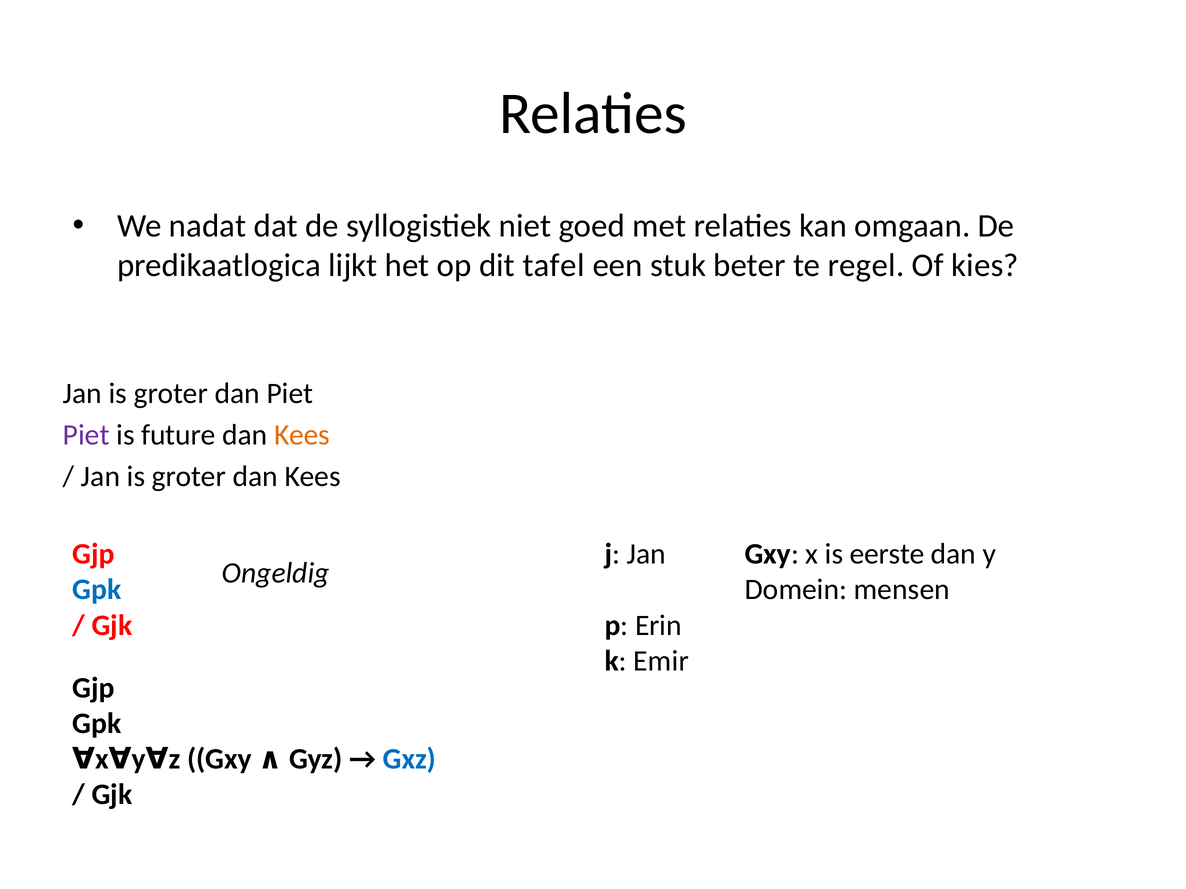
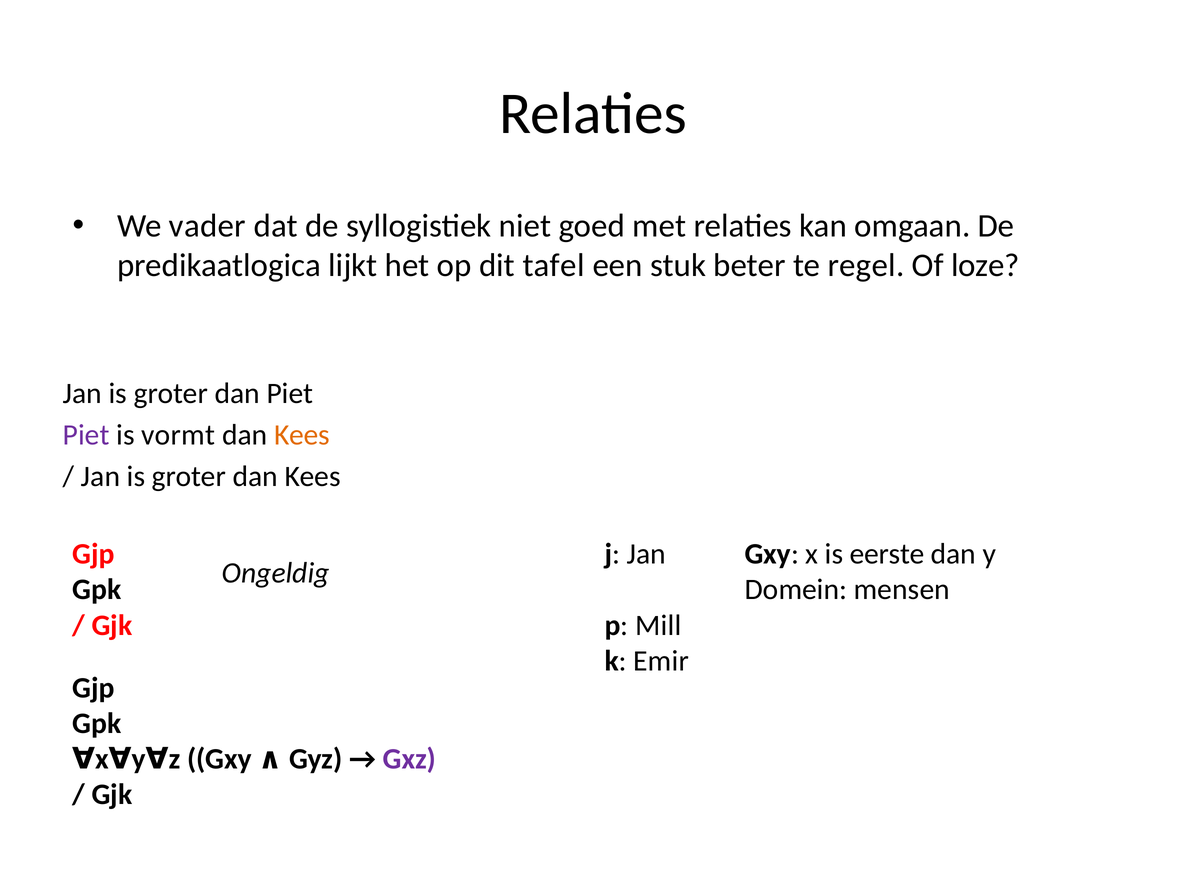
nadat: nadat -> vader
kies: kies -> loze
future: future -> vormt
Gpk at (97, 590) colour: blue -> black
Erin: Erin -> Mill
Gxz colour: blue -> purple
